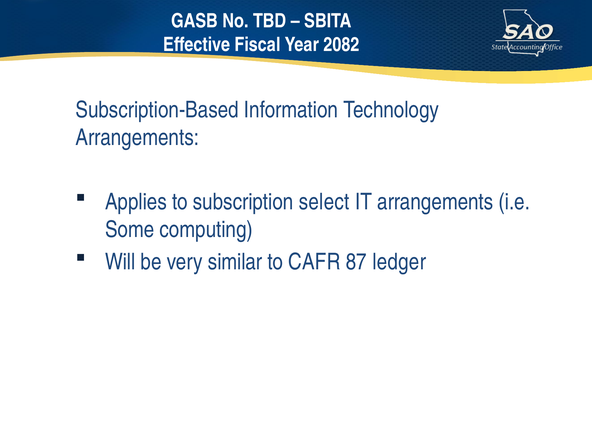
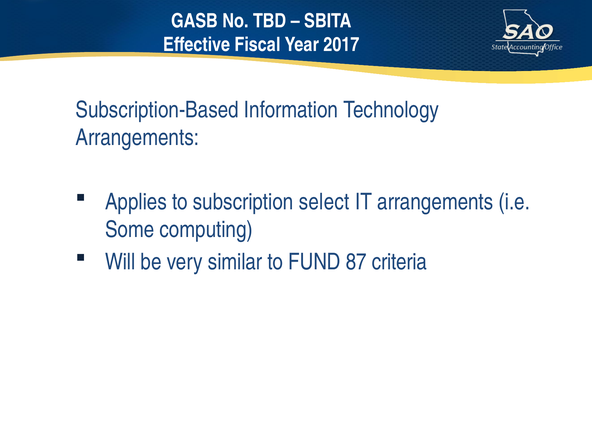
2082: 2082 -> 2017
CAFR: CAFR -> FUND
ledger: ledger -> criteria
